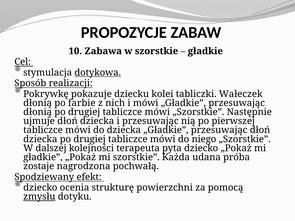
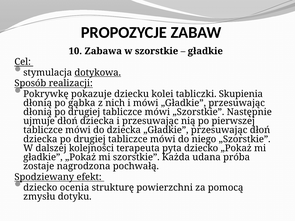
Wałeczek: Wałeczek -> Skupienia
farbie: farbie -> gąbka
zmysłu underline: present -> none
